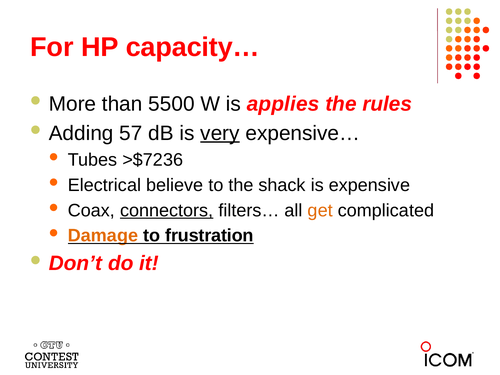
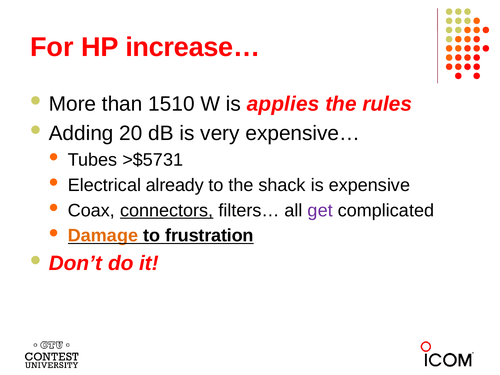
capacity…: capacity… -> increase…
5500: 5500 -> 1510
57: 57 -> 20
very underline: present -> none
>$7236: >$7236 -> >$5731
believe: believe -> already
get colour: orange -> purple
